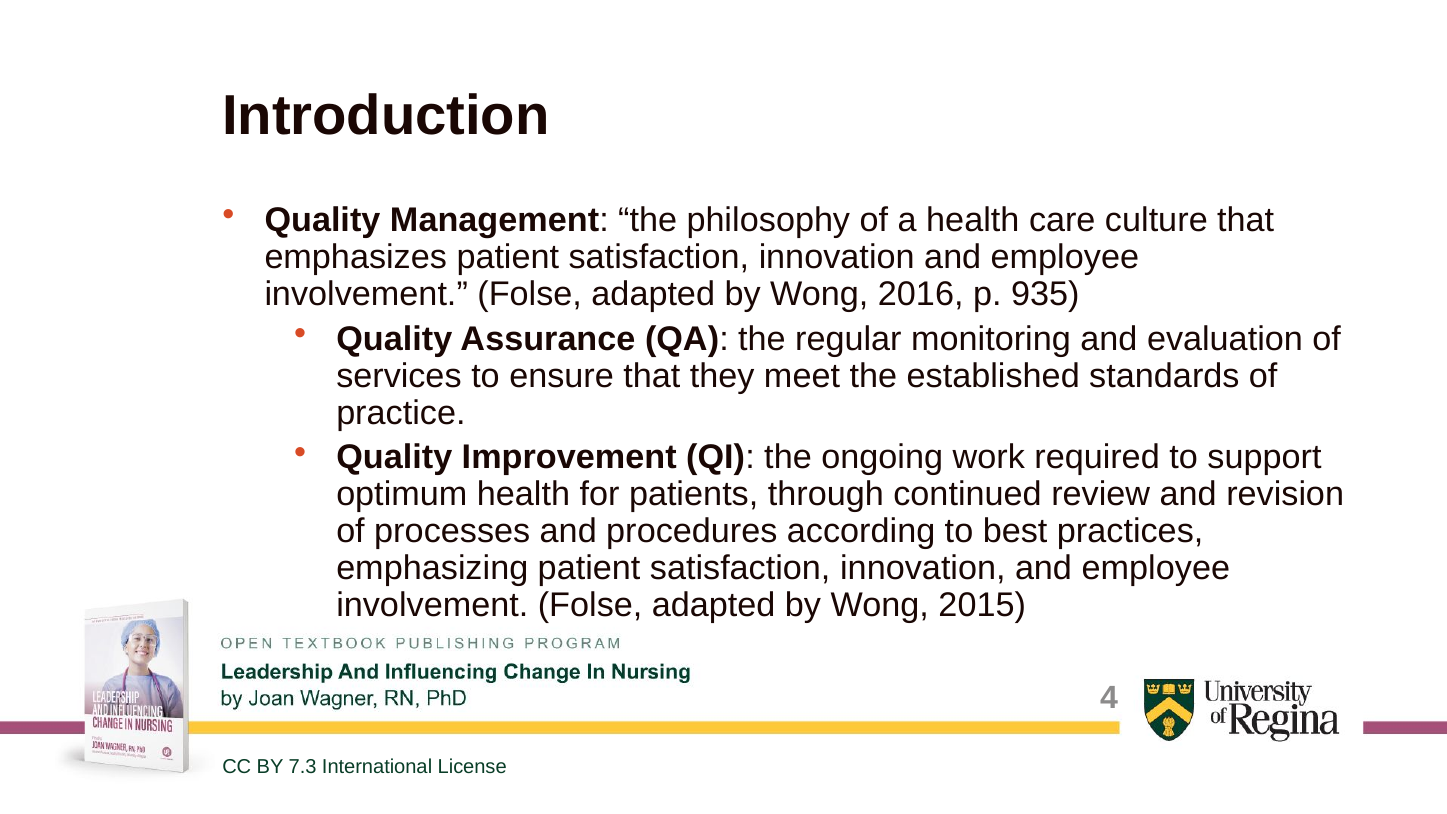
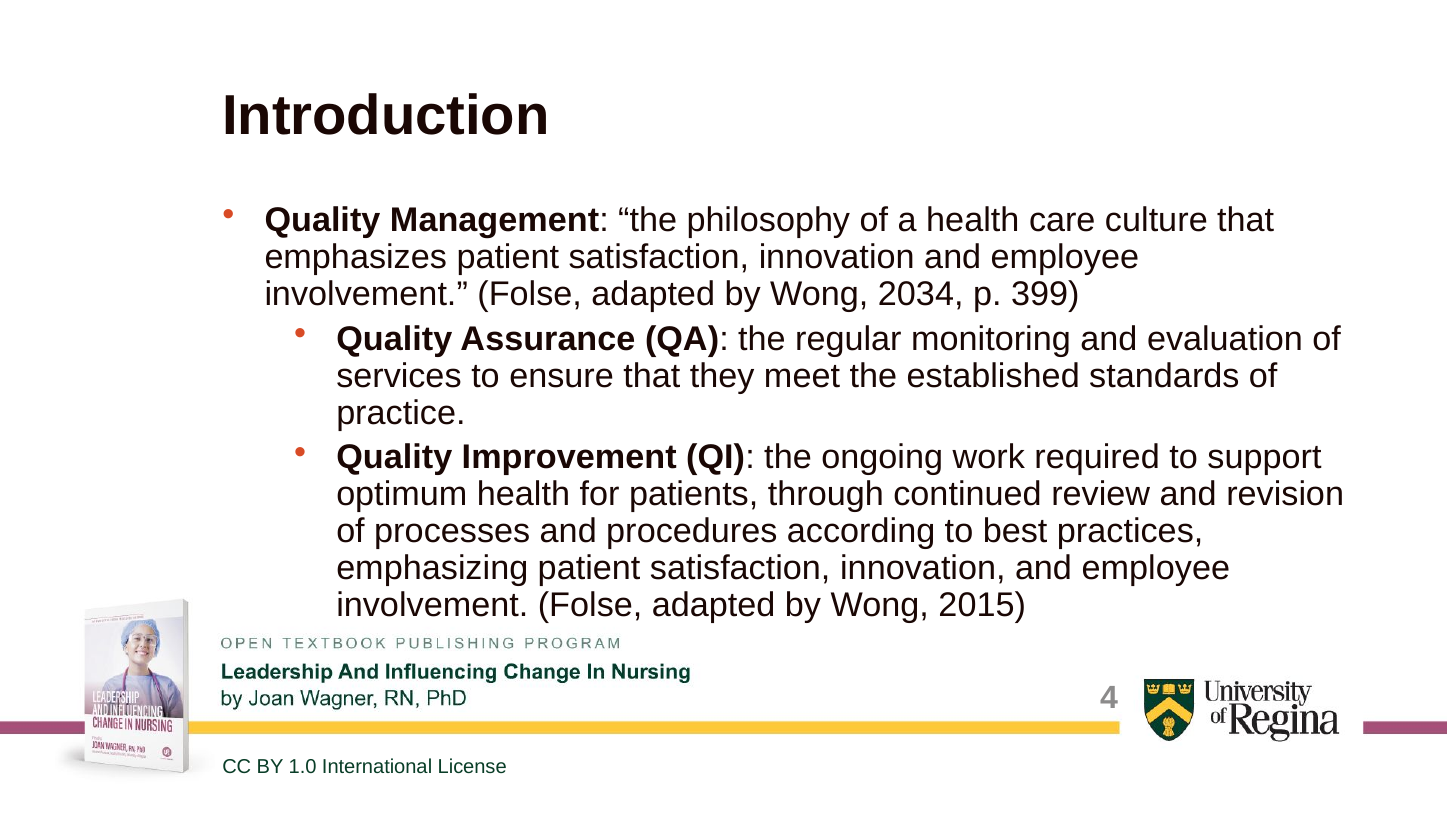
2016: 2016 -> 2034
935: 935 -> 399
7.3: 7.3 -> 1.0
